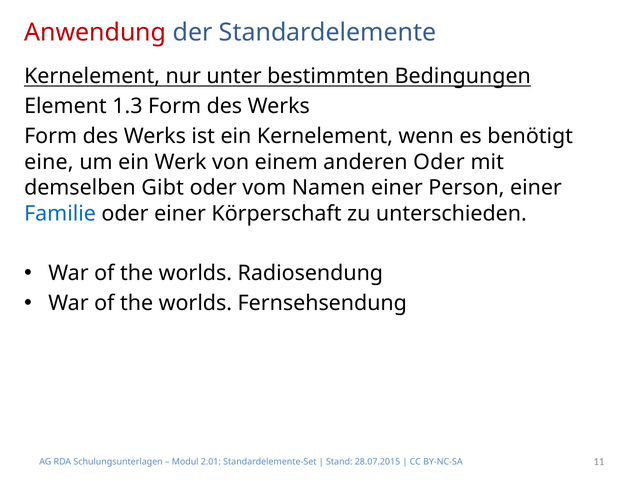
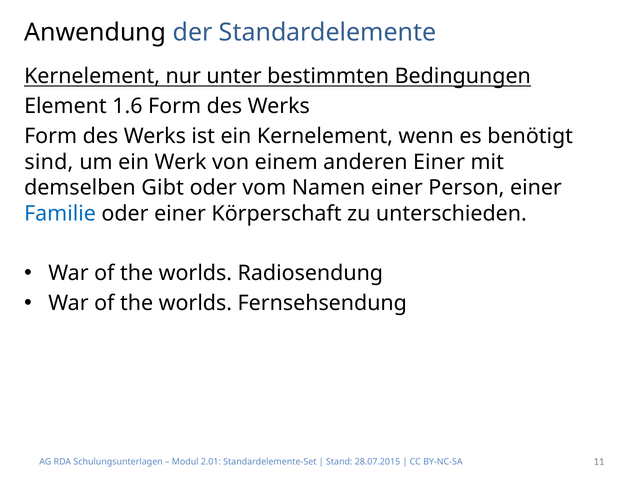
Anwendung colour: red -> black
1.3: 1.3 -> 1.6
eine: eine -> sind
anderen Oder: Oder -> Einer
